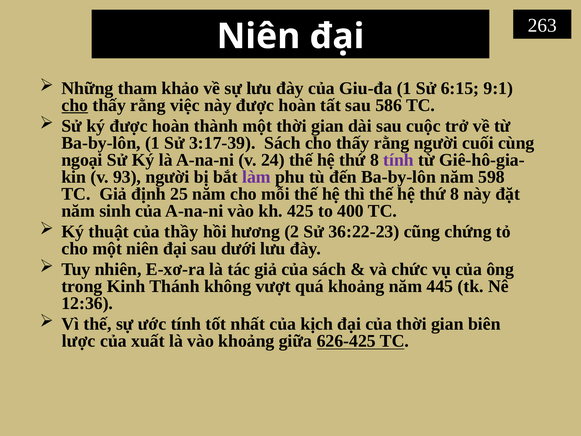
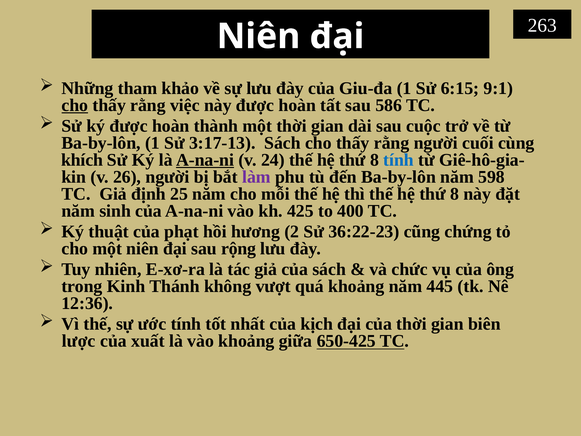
3:17-39: 3:17-39 -> 3:17-13
ngoại: ngoại -> khích
A-na-ni at (205, 160) underline: none -> present
tính at (399, 160) colour: purple -> blue
93: 93 -> 26
thầy: thầy -> phạt
dưới: dưới -> rộng
626-425: 626-425 -> 650-425
